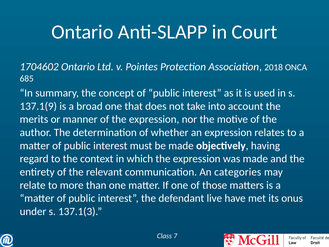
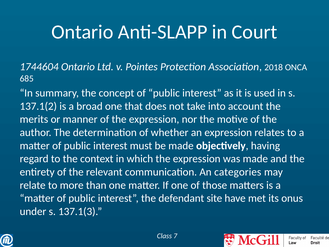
1704602: 1704602 -> 1744604
137.1(9: 137.1(9 -> 137.1(2
live: live -> site
